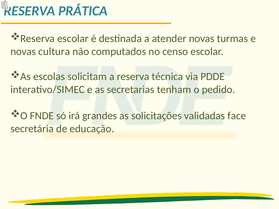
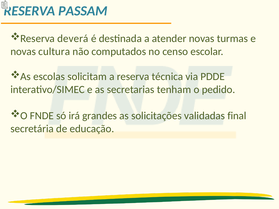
PRÁTICA: PRÁTICA -> PASSAM
Reserva escolar: escolar -> deverá
face: face -> final
